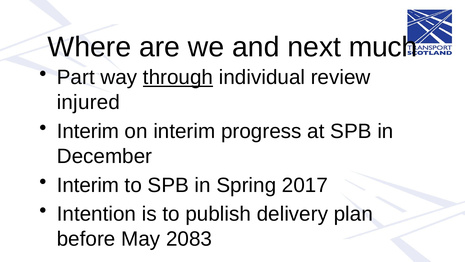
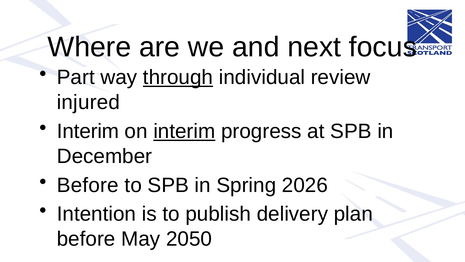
much: much -> focus
interim at (184, 131) underline: none -> present
Interim at (88, 185): Interim -> Before
2017: 2017 -> 2026
2083: 2083 -> 2050
